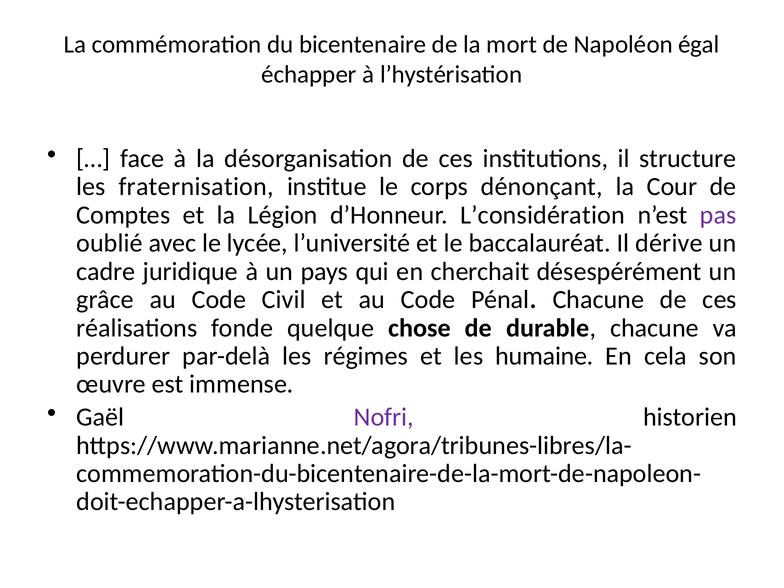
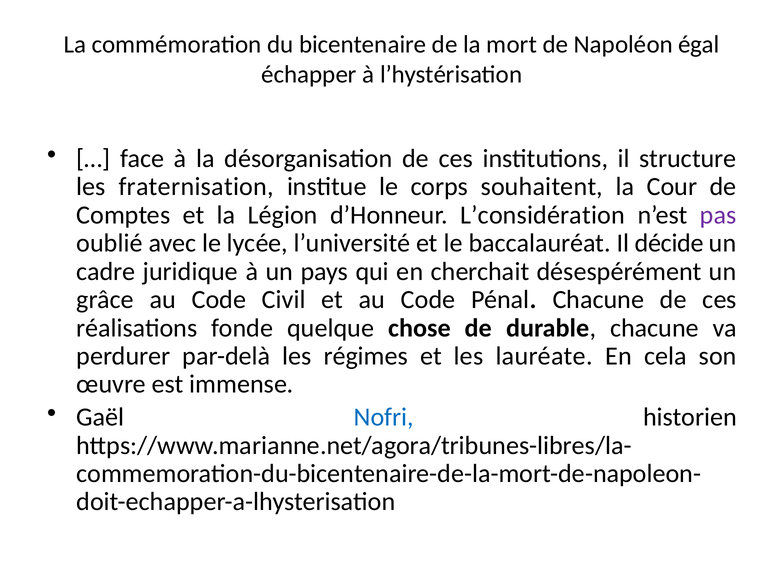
dénonçant: dénonçant -> souhaitent
dérive: dérive -> décide
humaine: humaine -> lauréate
Nofri colour: purple -> blue
